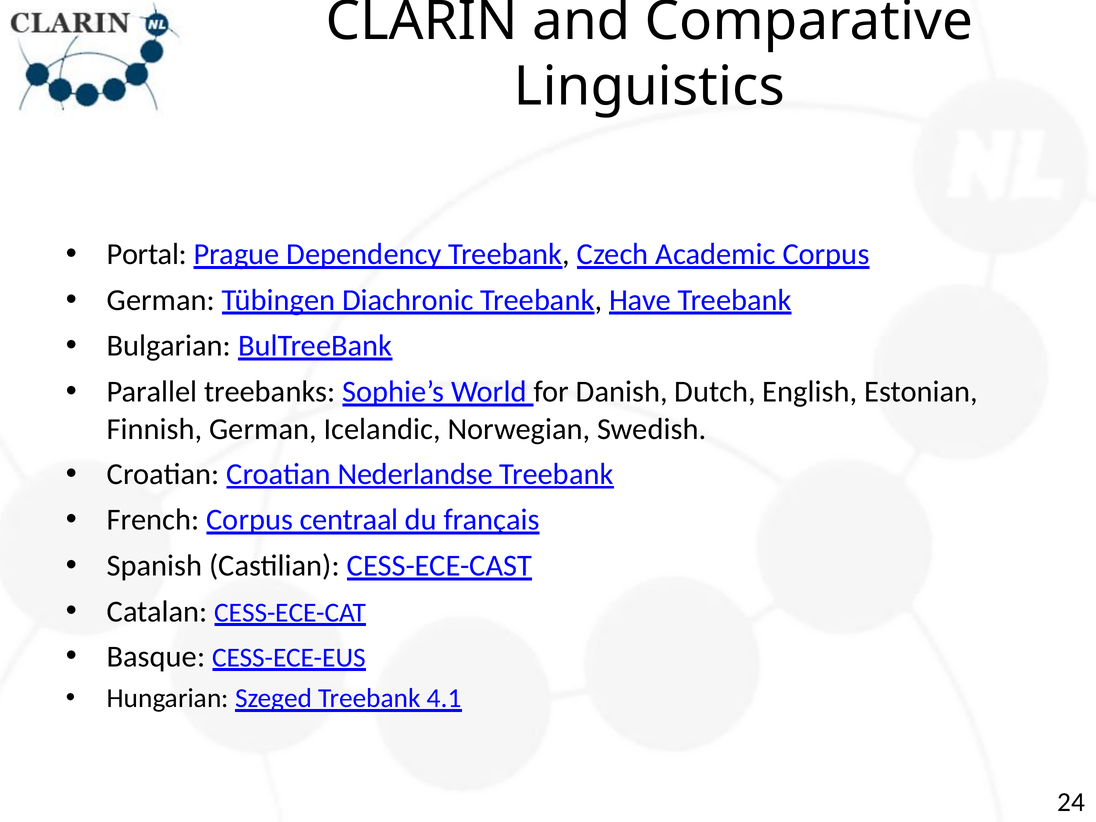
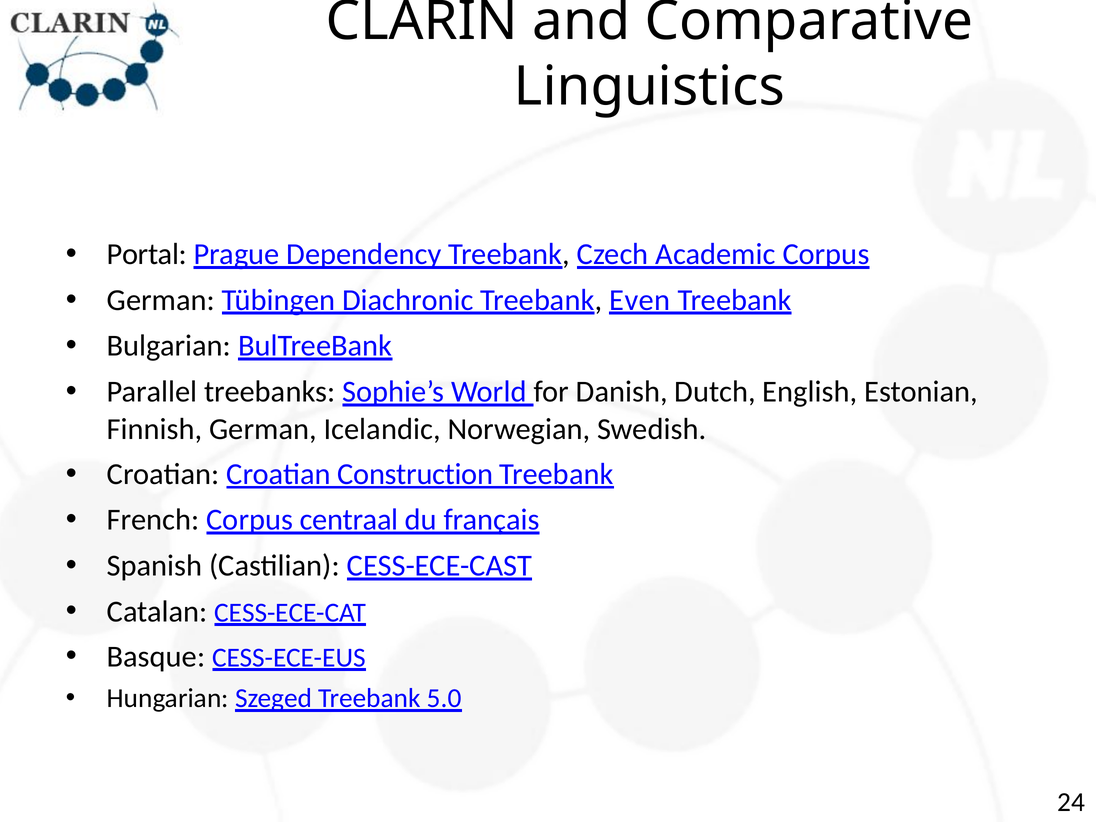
Have: Have -> Even
Nederlandse: Nederlandse -> Construction
4.1: 4.1 -> 5.0
